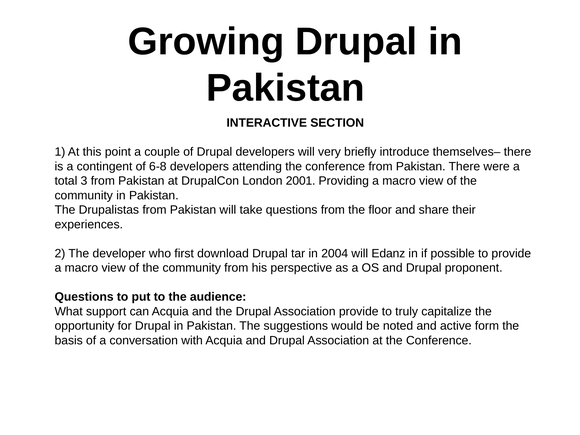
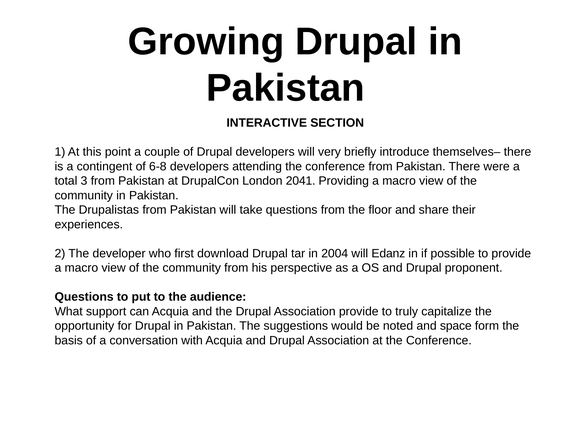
2001: 2001 -> 2041
active: active -> space
